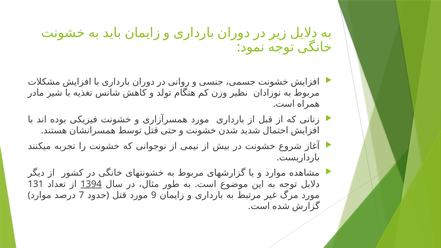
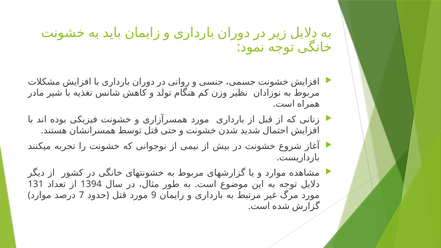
1394 underline: present -> none
